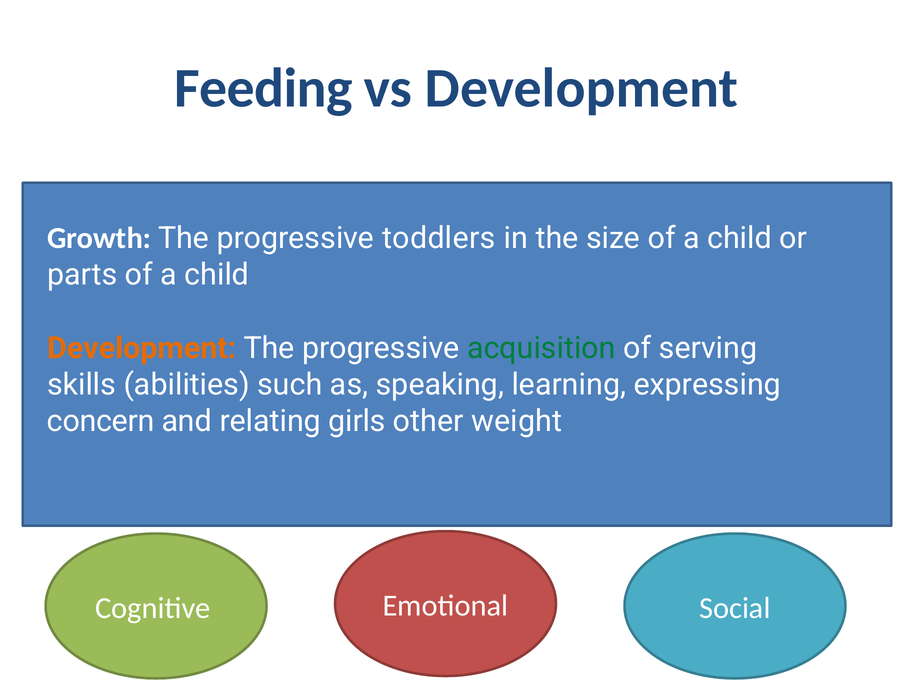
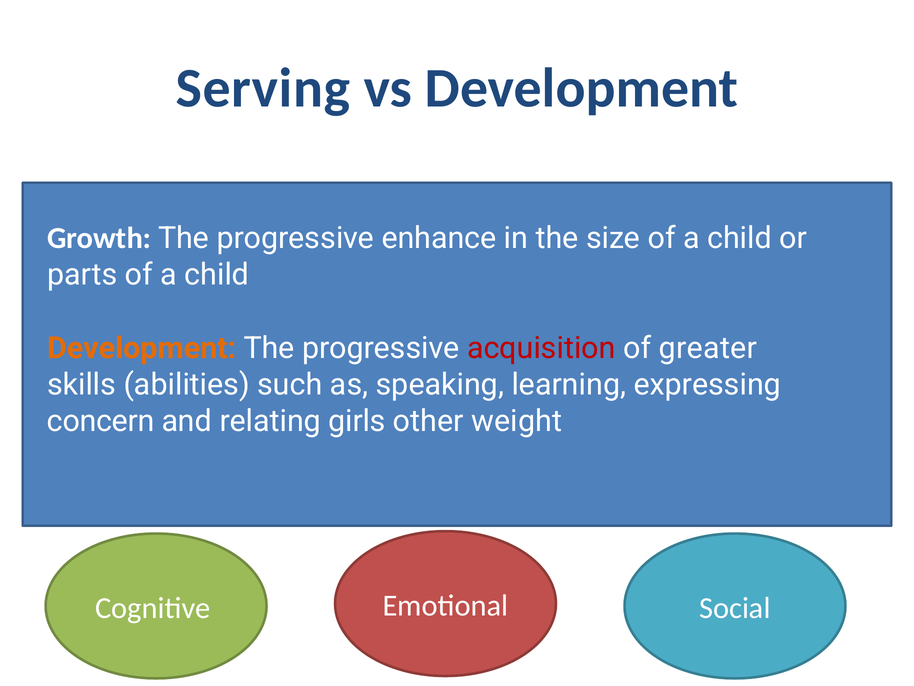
Feeding: Feeding -> Serving
toddlers: toddlers -> enhance
acquisition colour: green -> red
serving: serving -> greater
